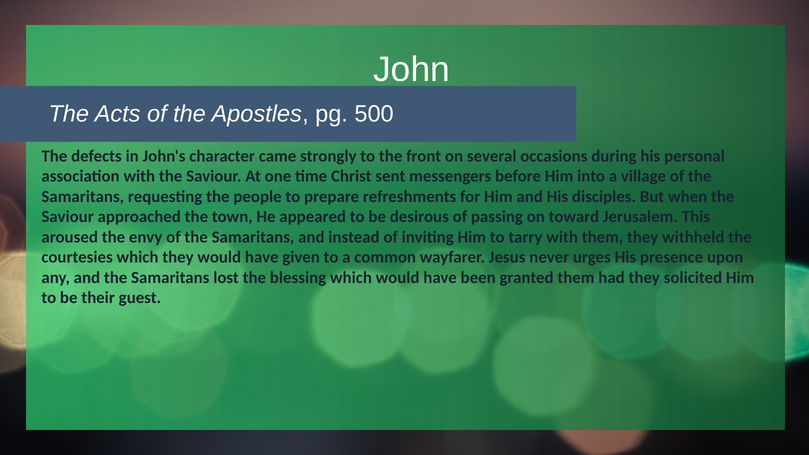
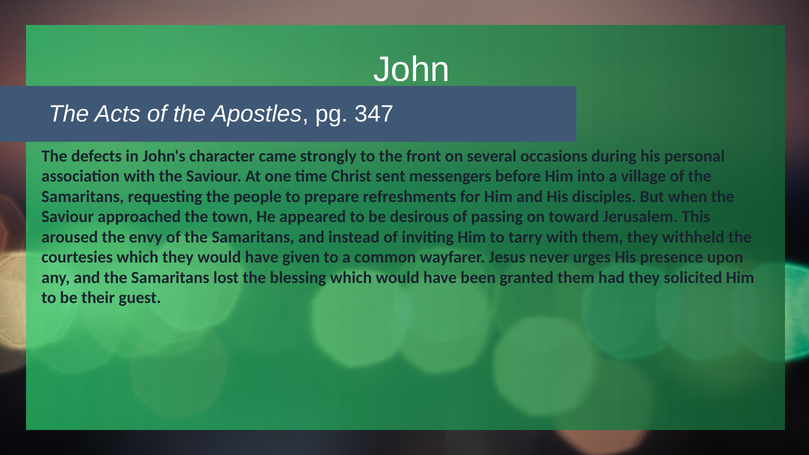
500: 500 -> 347
